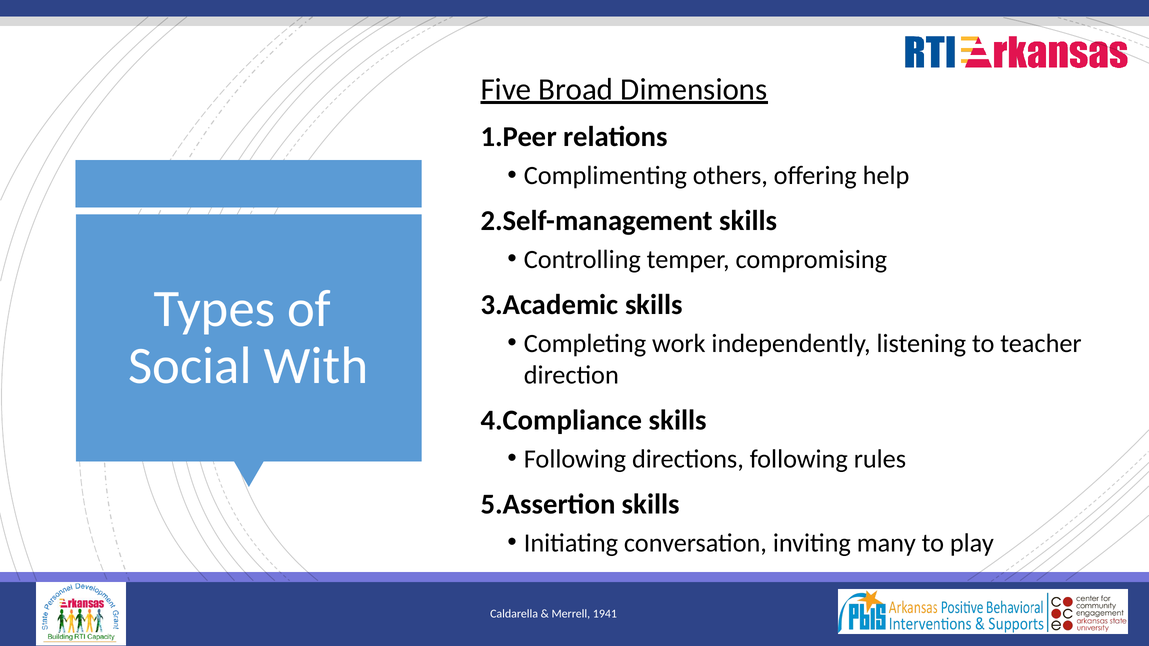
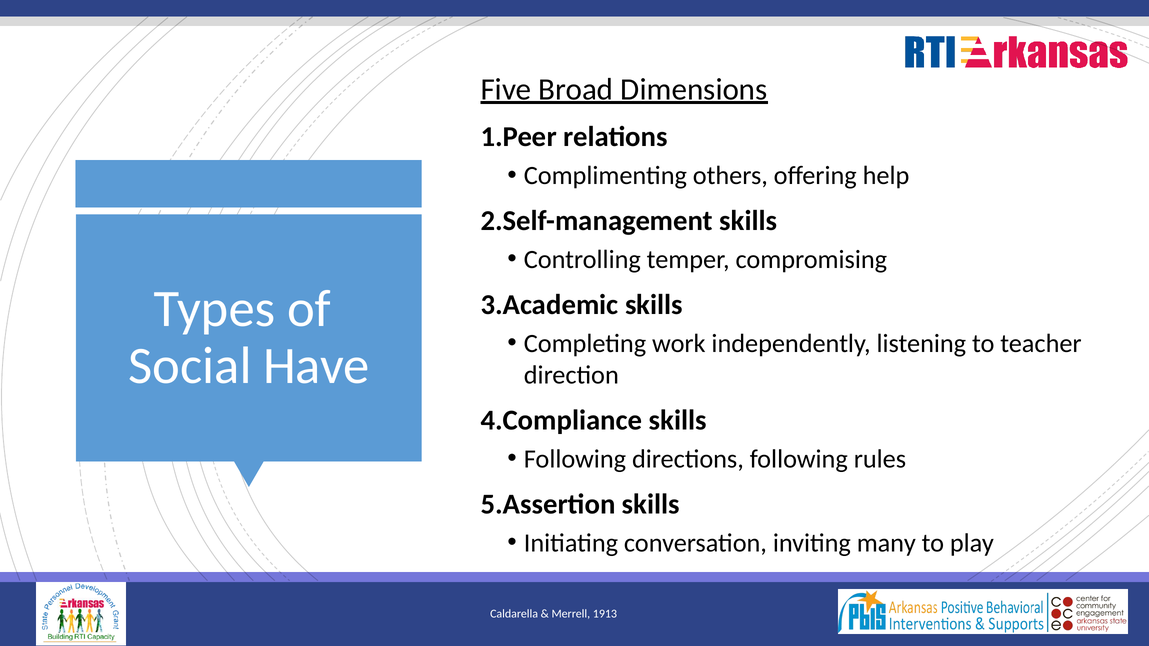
With: With -> Have
1941: 1941 -> 1913
